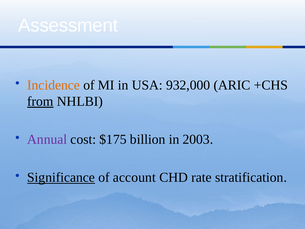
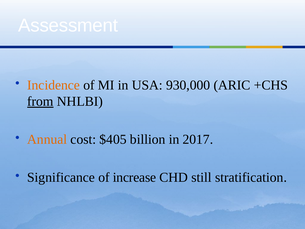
932,000: 932,000 -> 930,000
Annual colour: purple -> orange
$175: $175 -> $405
2003: 2003 -> 2017
Significance underline: present -> none
account: account -> increase
rate: rate -> still
